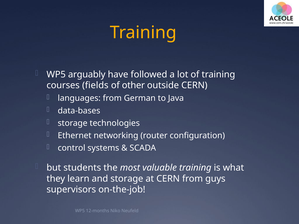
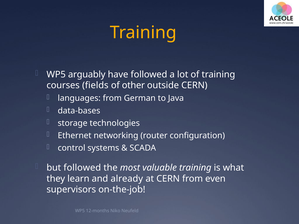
but students: students -> followed
and storage: storage -> already
guys: guys -> even
